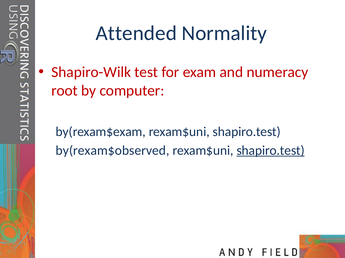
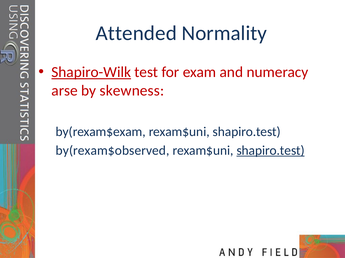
Shapiro-Wilk underline: none -> present
root: root -> arse
computer: computer -> skewness
